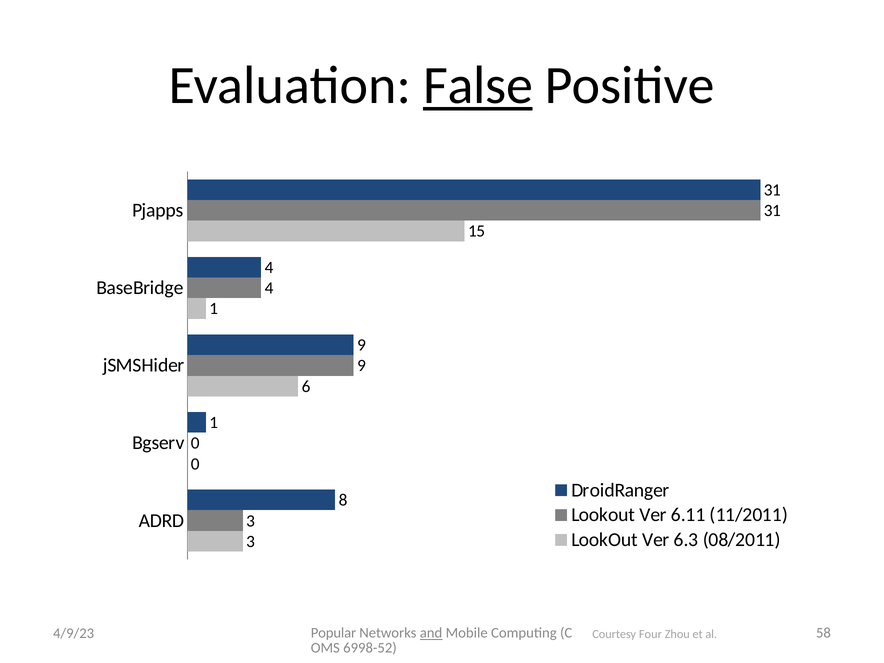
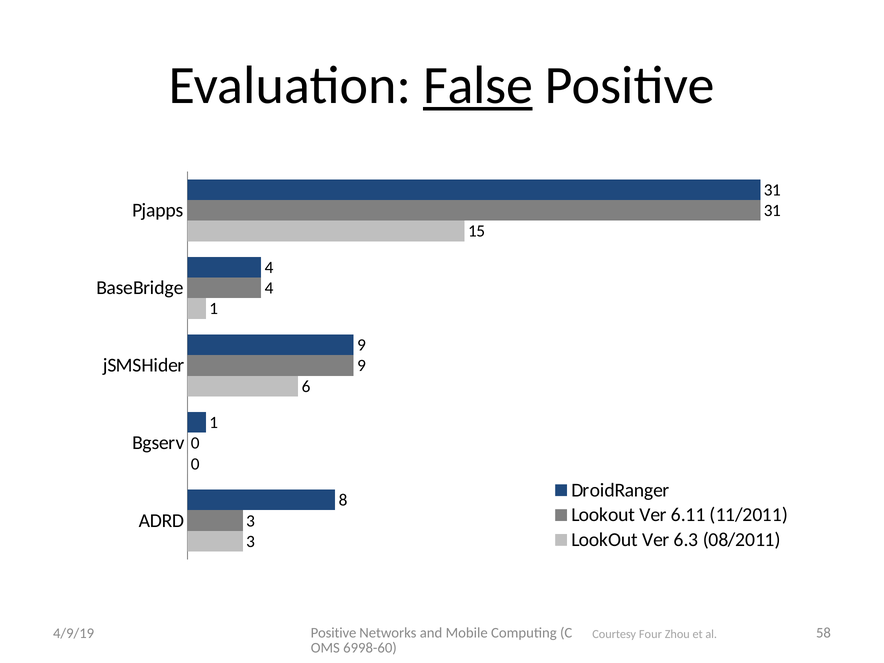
Popular at (333, 633): Popular -> Positive
and underline: present -> none
4/9/23: 4/9/23 -> 4/9/19
6998-52: 6998-52 -> 6998-60
